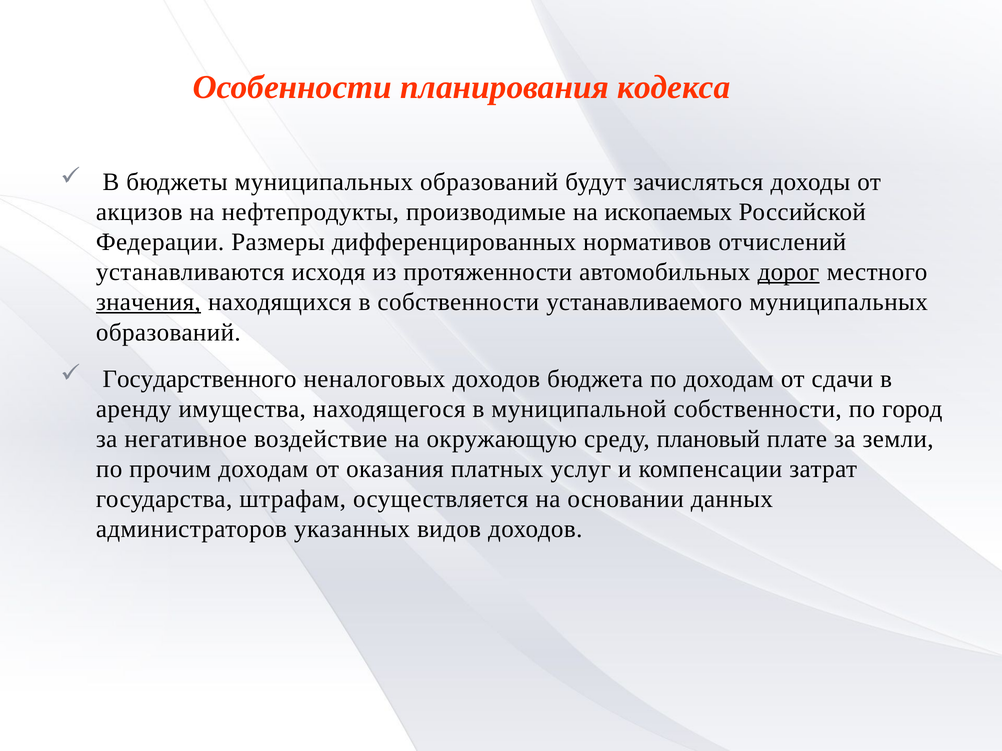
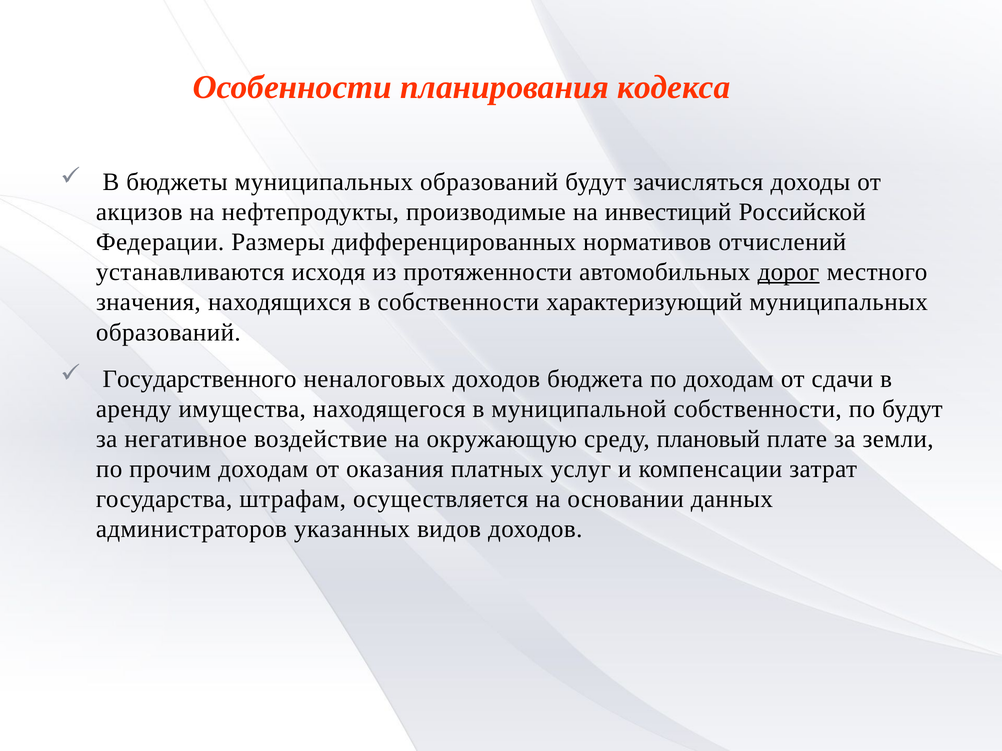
ископаемых: ископаемых -> инвестиций
значения underline: present -> none
устанавливаемого: устанавливаемого -> характеризующий
по город: город -> будут
